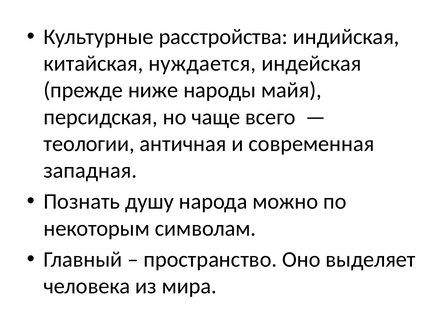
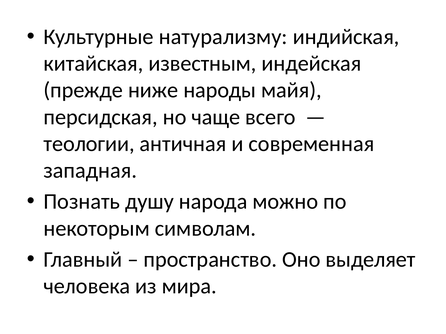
расстройства: расстройства -> натурализму
нуждается: нуждается -> известным
